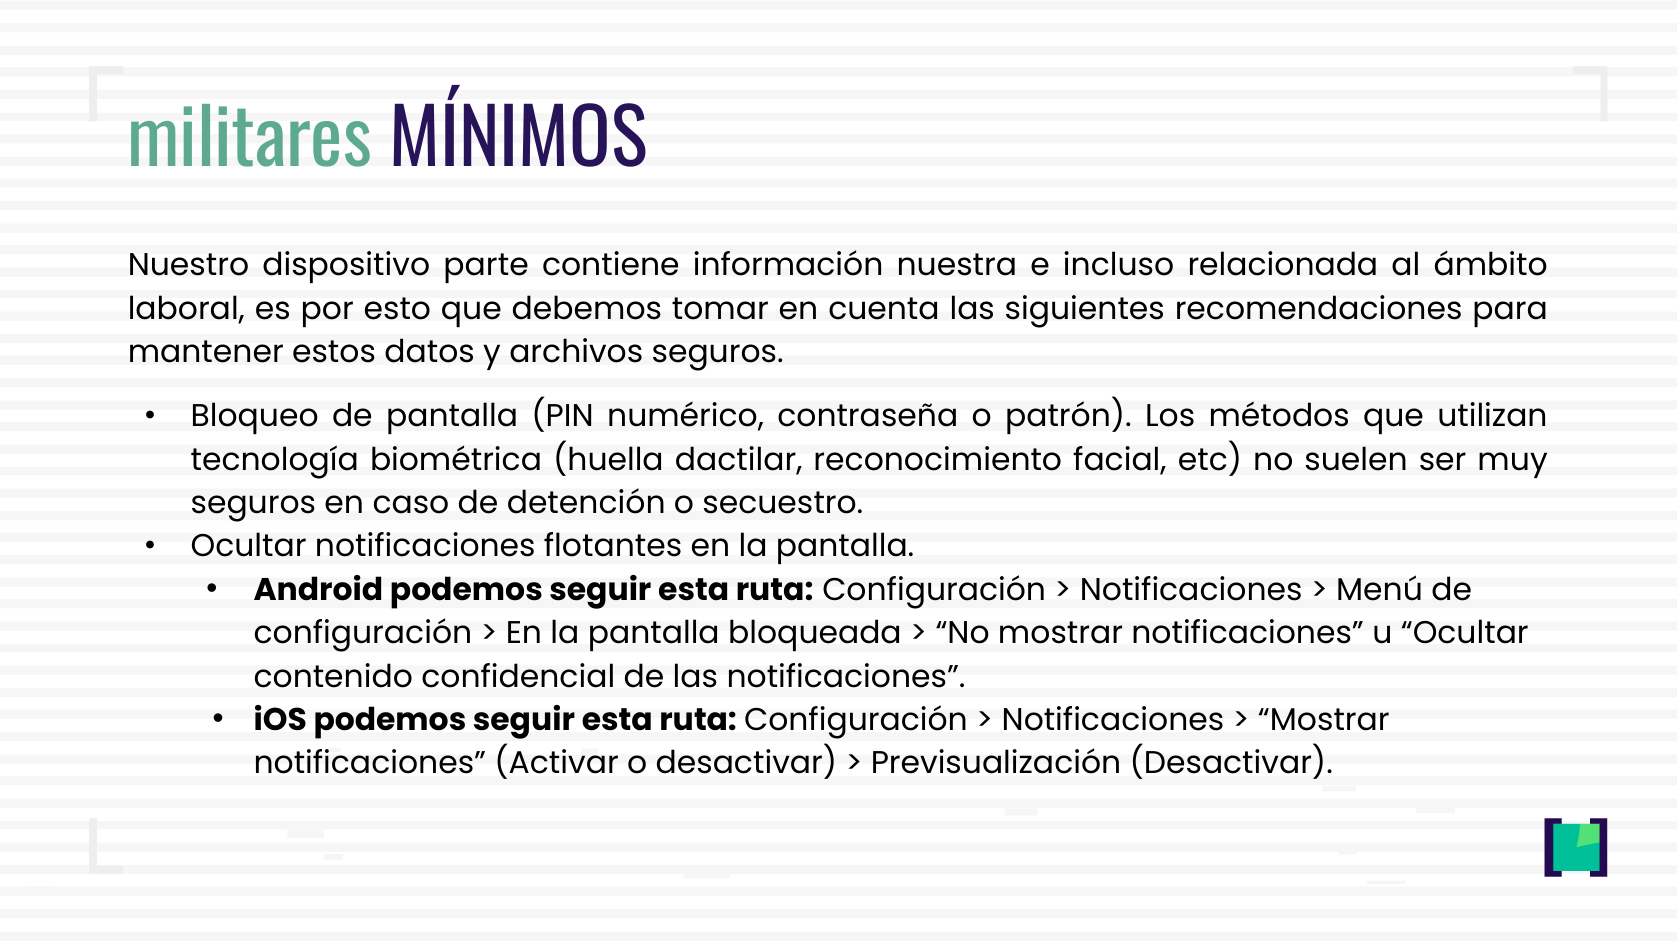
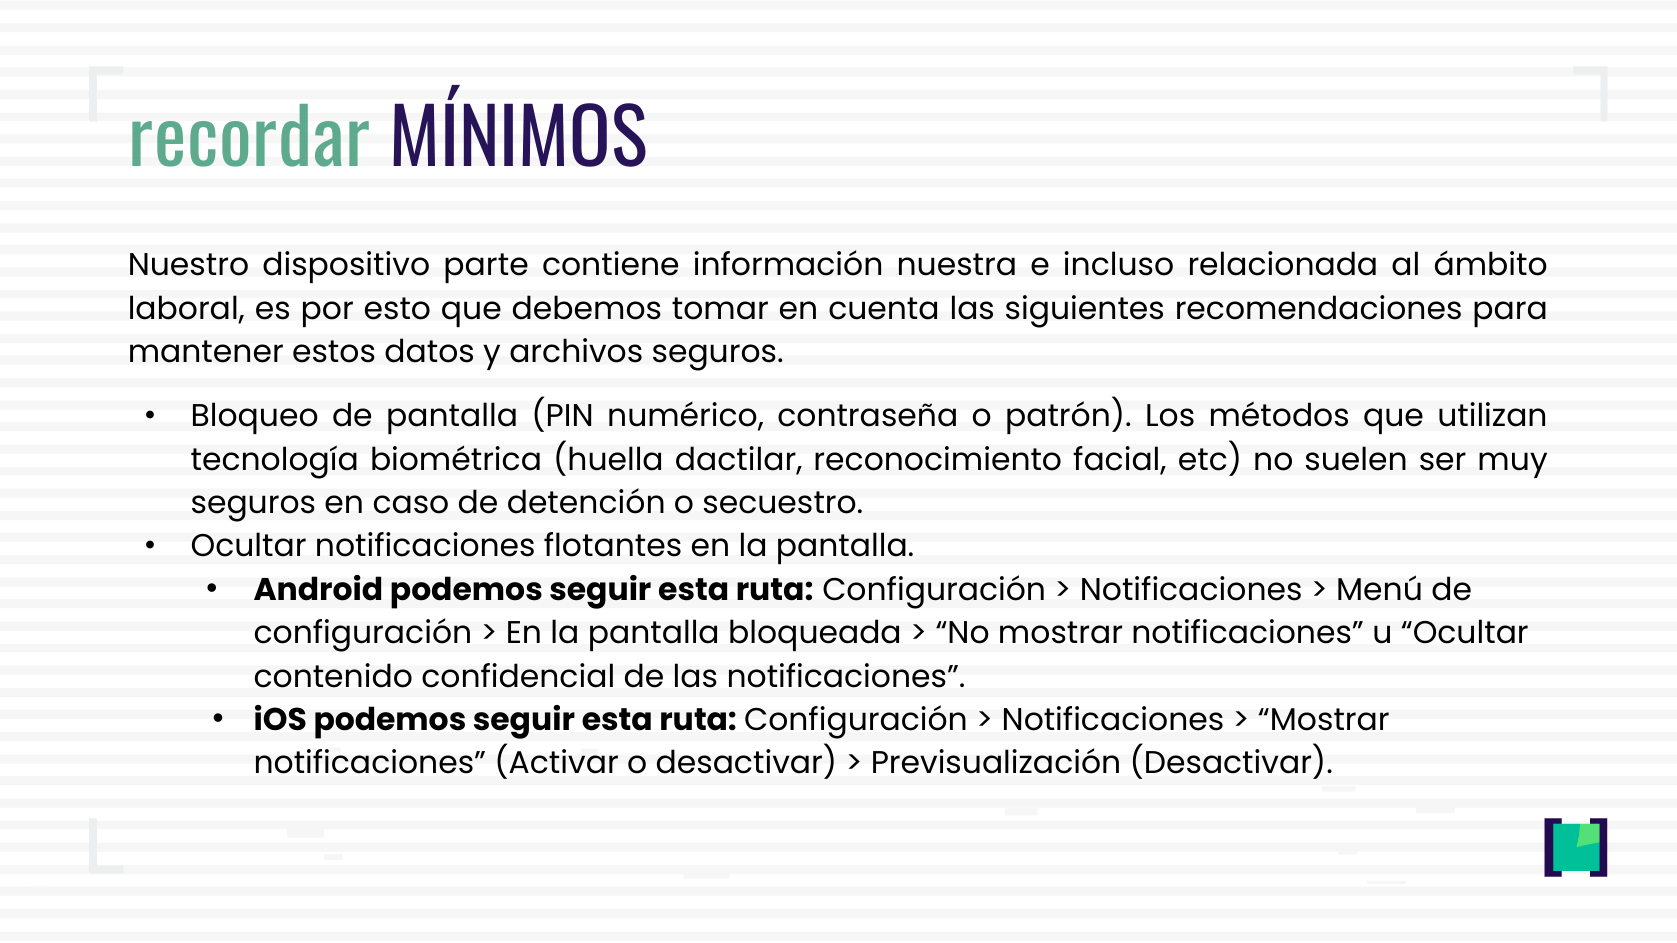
militares: militares -> recordar
